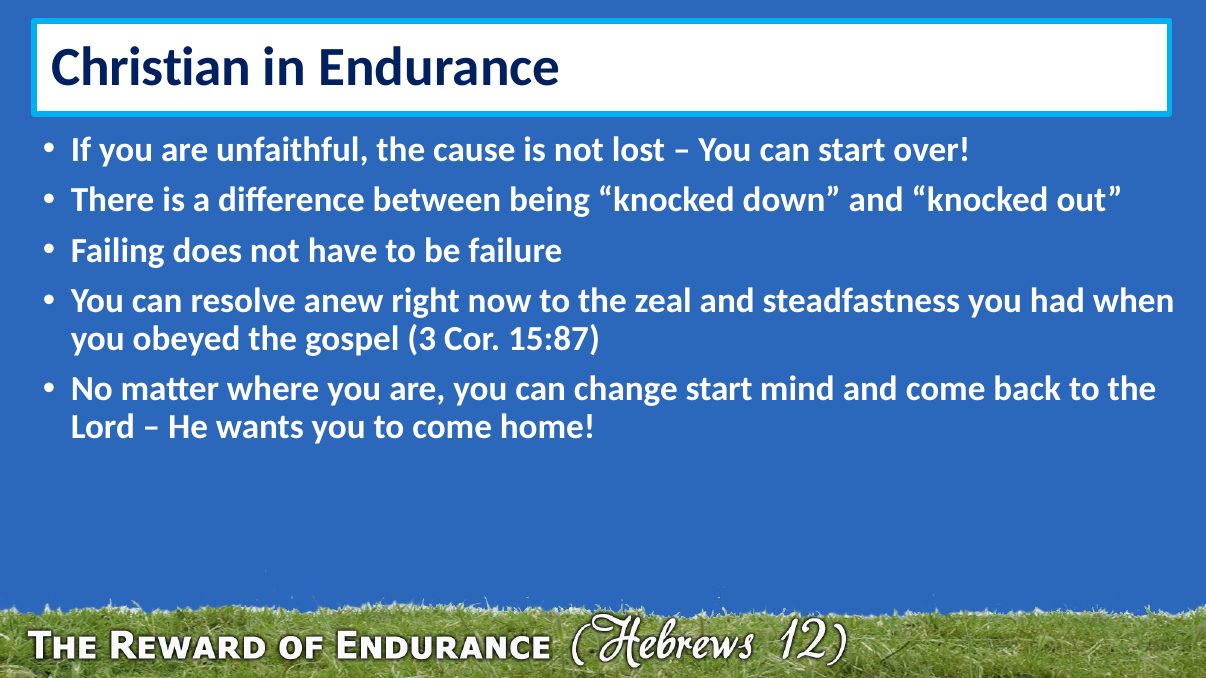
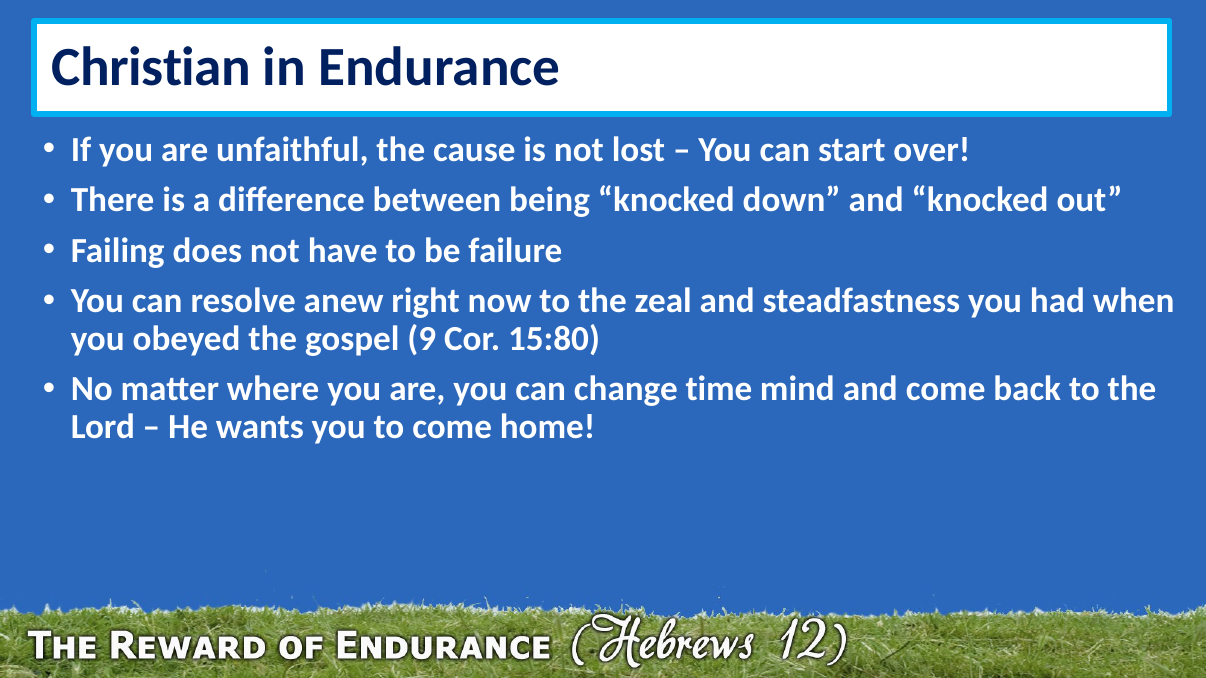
3: 3 -> 9
15:87: 15:87 -> 15:80
change start: start -> time
